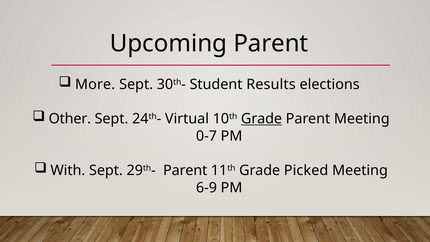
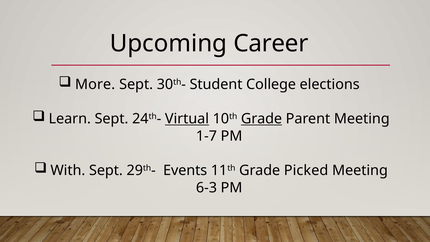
Upcoming Parent: Parent -> Career
Results: Results -> College
Other: Other -> Learn
Virtual underline: none -> present
0-7: 0-7 -> 1-7
29th- Parent: Parent -> Events
6-9: 6-9 -> 6-3
